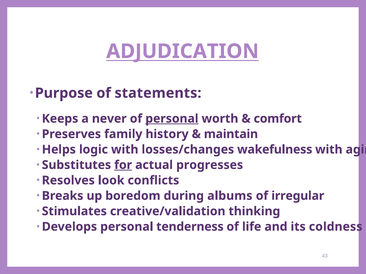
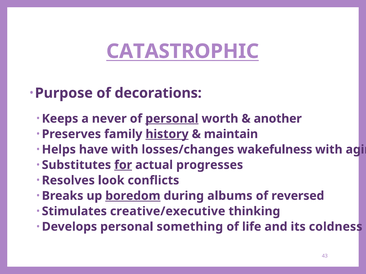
ADJUDICATION: ADJUDICATION -> CATASTROPHIC
statements: statements -> decorations
comfort: comfort -> another
history underline: none -> present
logic: logic -> have
boredom underline: none -> present
irregular: irregular -> reversed
creative/validation: creative/validation -> creative/executive
tenderness: tenderness -> something
